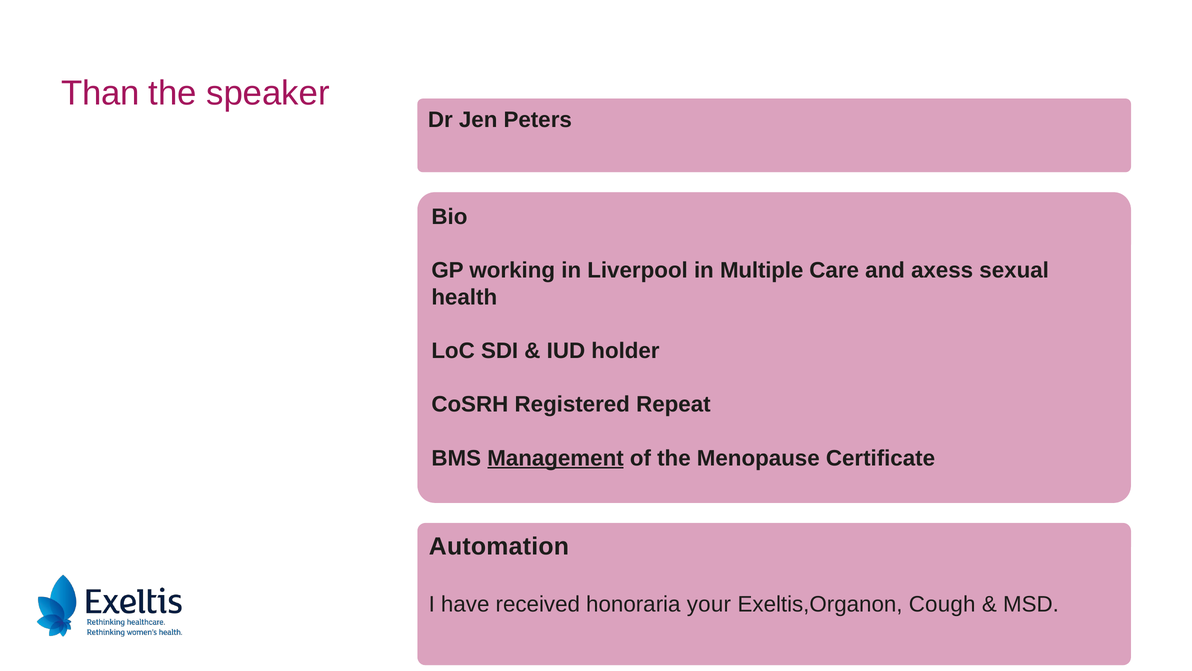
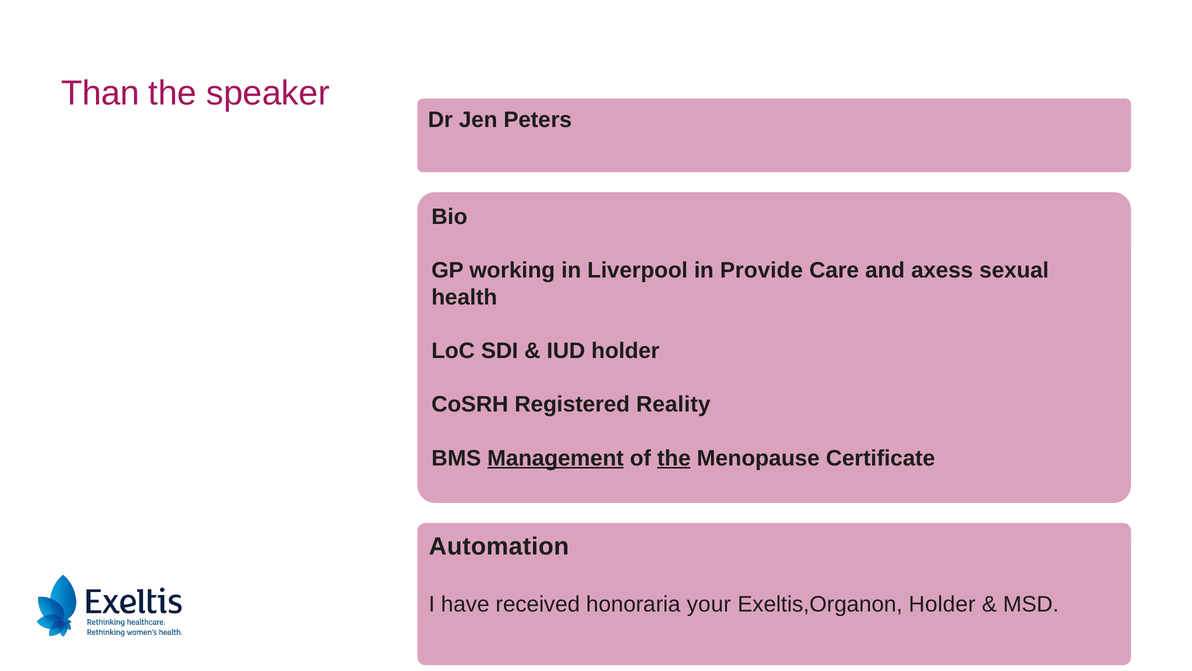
Multiple: Multiple -> Provide
Repeat: Repeat -> Reality
the at (674, 458) underline: none -> present
Exeltis,Organon Cough: Cough -> Holder
